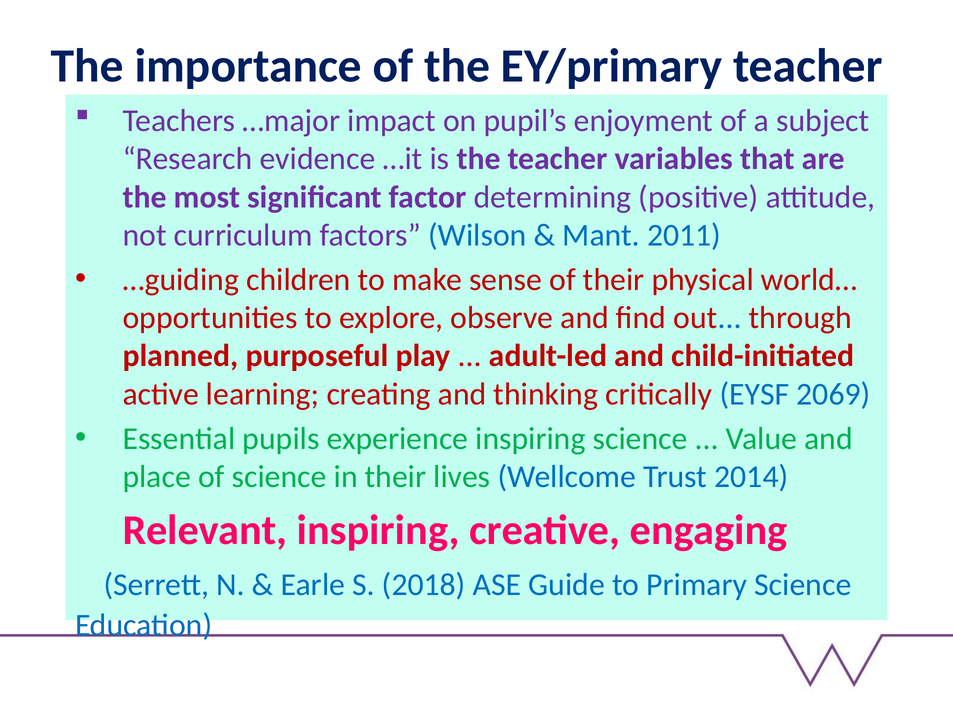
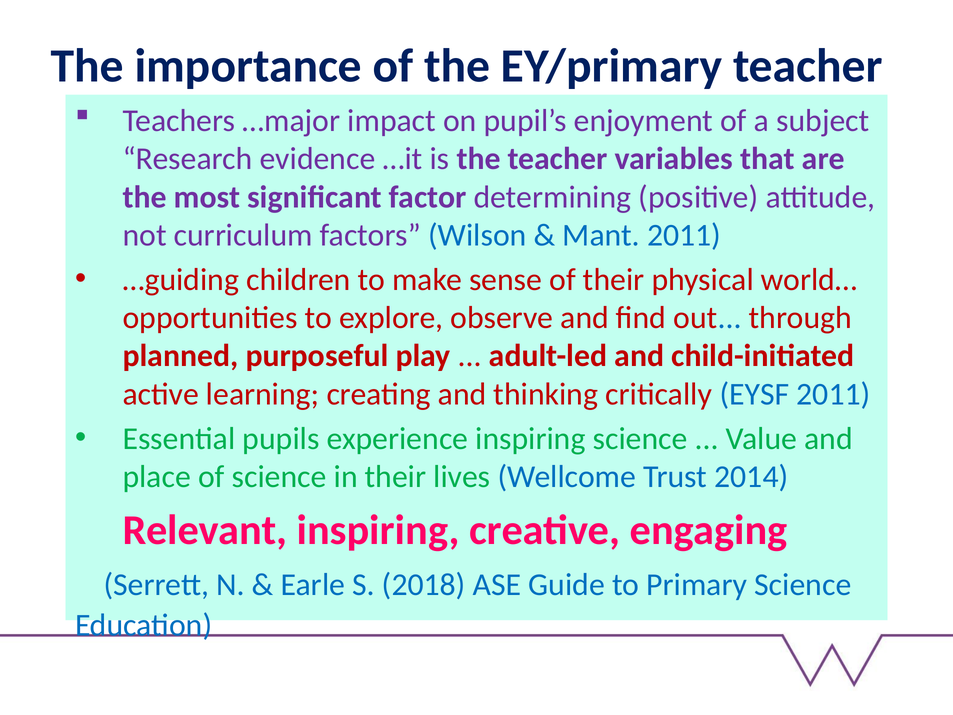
EYSF 2069: 2069 -> 2011
